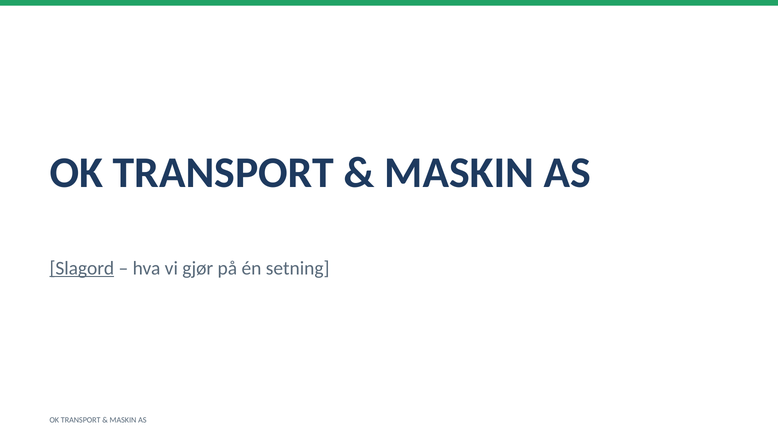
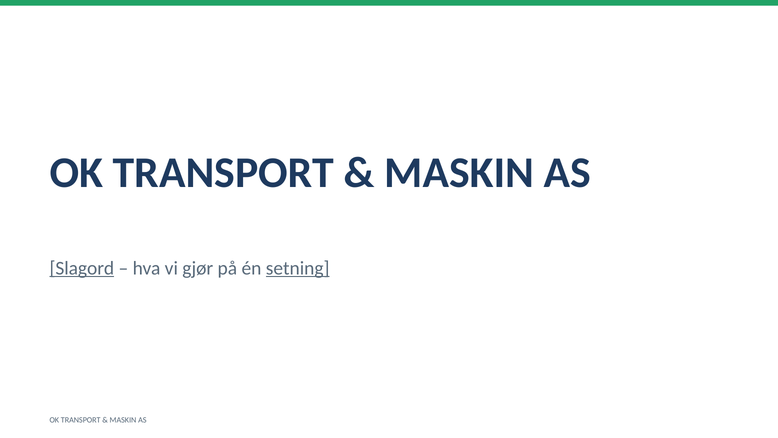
setning underline: none -> present
